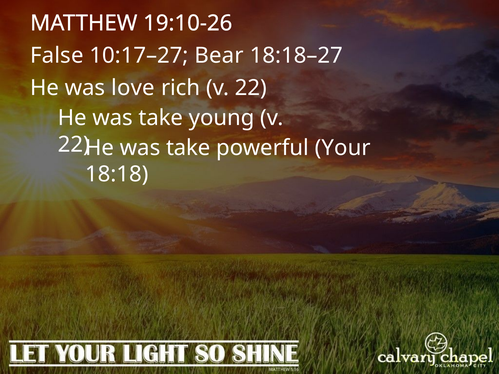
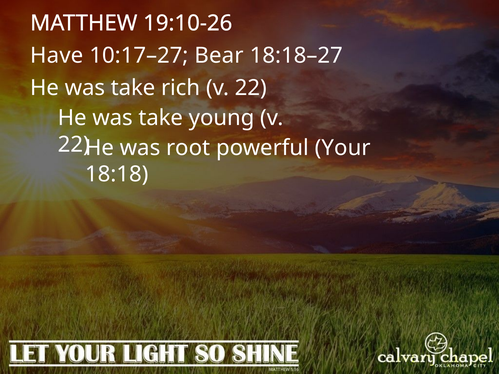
False: False -> Have
love at (133, 88): love -> take
take at (188, 148): take -> root
